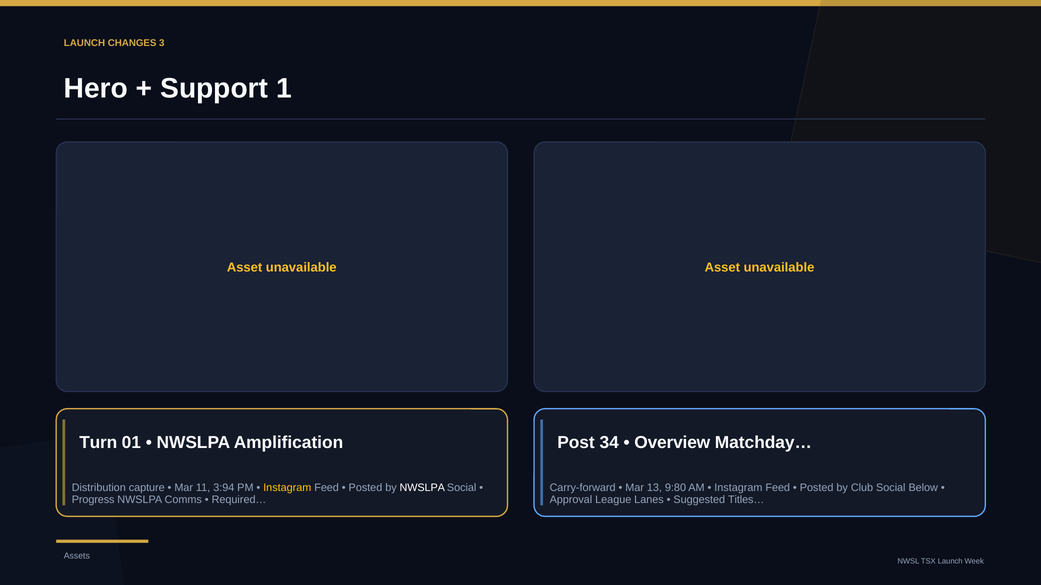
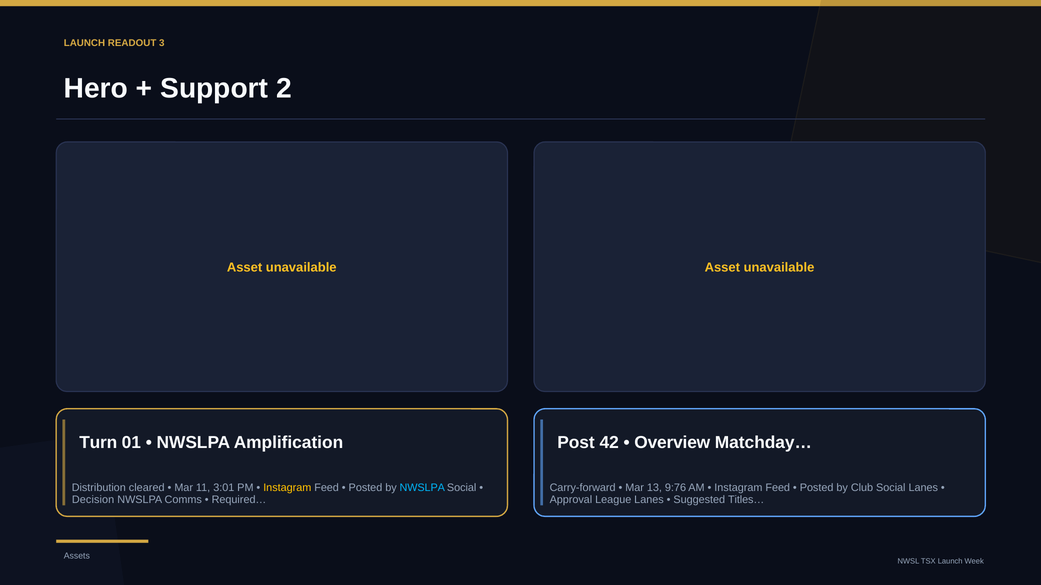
CHANGES: CHANGES -> READOUT
1: 1 -> 2
34: 34 -> 42
capture: capture -> cleared
3:94: 3:94 -> 3:01
NWSLPA at (422, 488) colour: white -> light blue
9:80: 9:80 -> 9:76
Social Below: Below -> Lanes
Progress: Progress -> Decision
